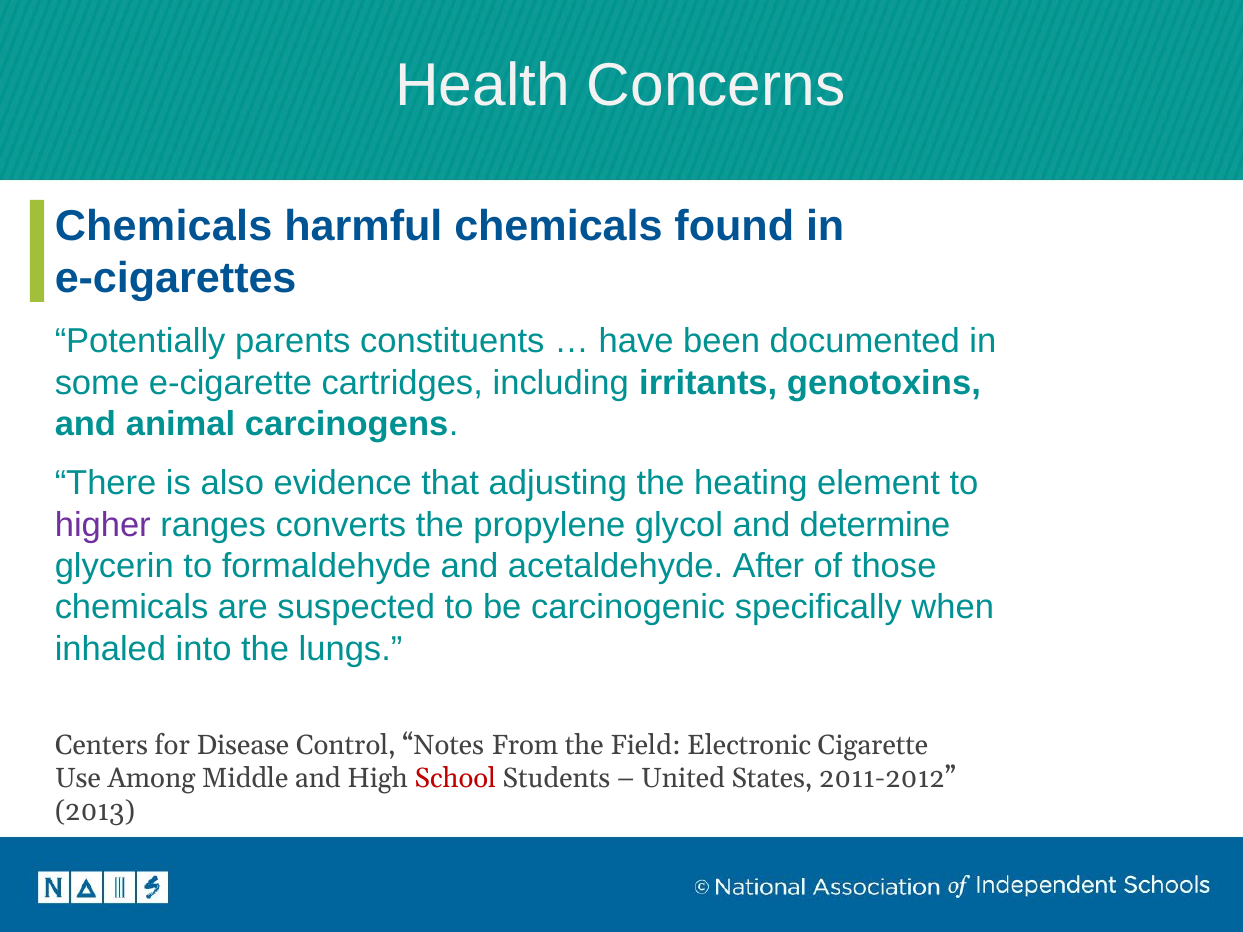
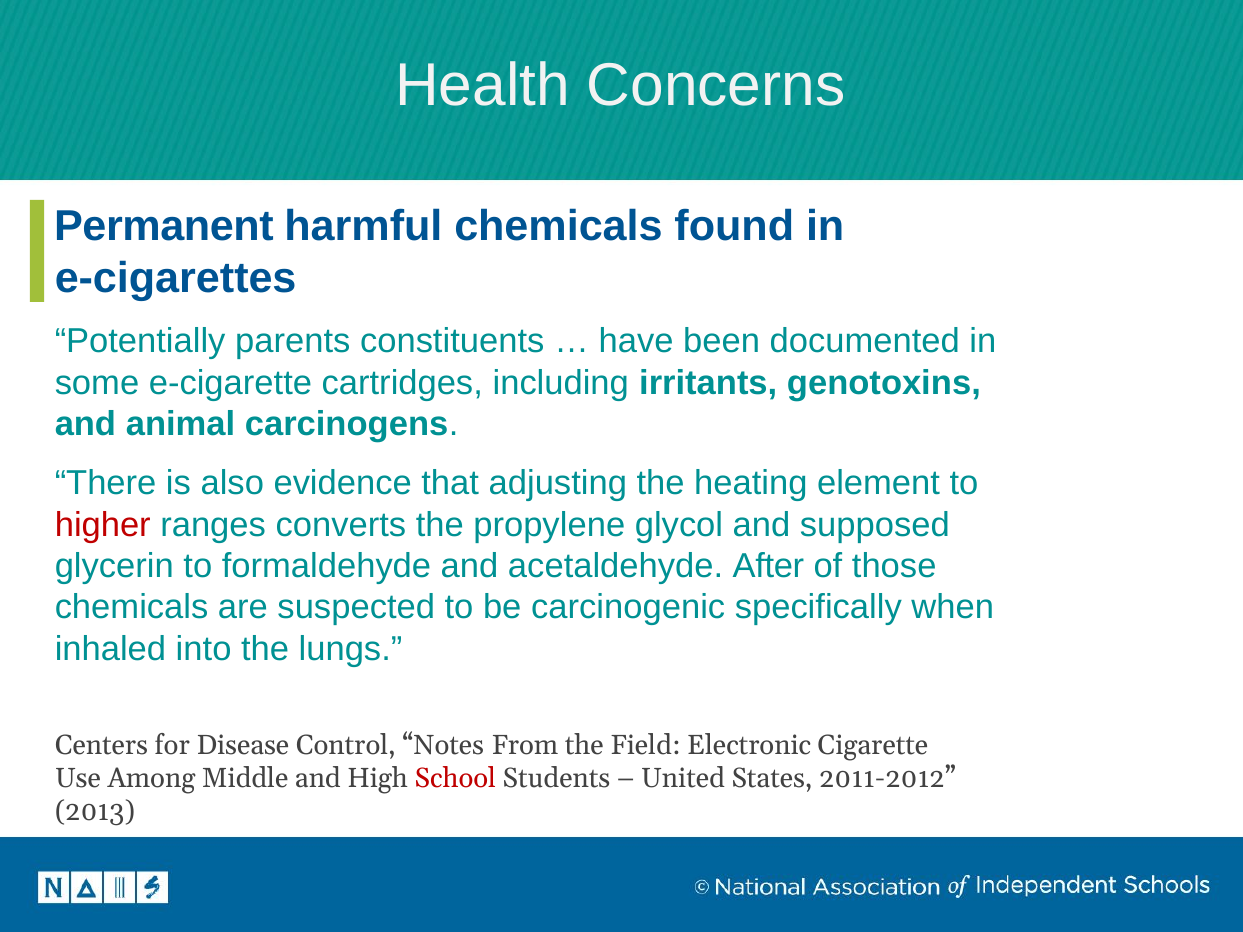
Chemicals at (164, 227): Chemicals -> Permanent
higher colour: purple -> red
determine: determine -> supposed
